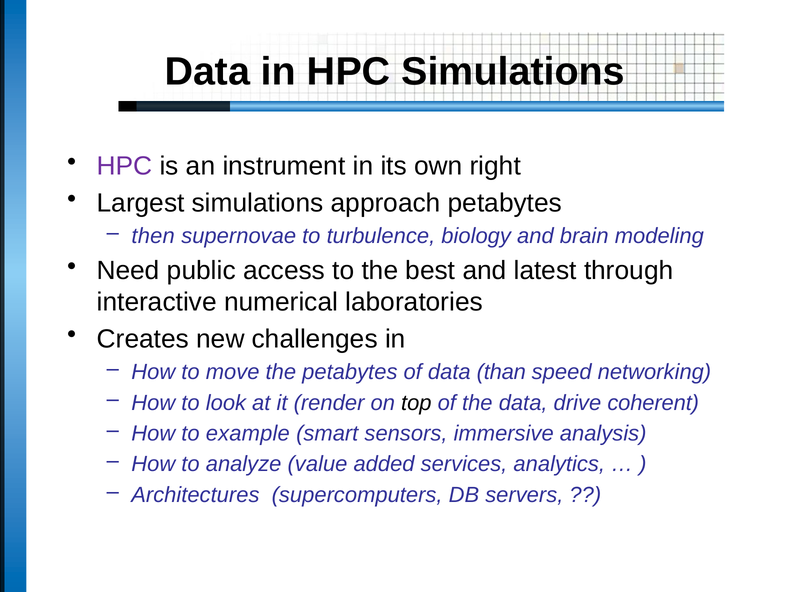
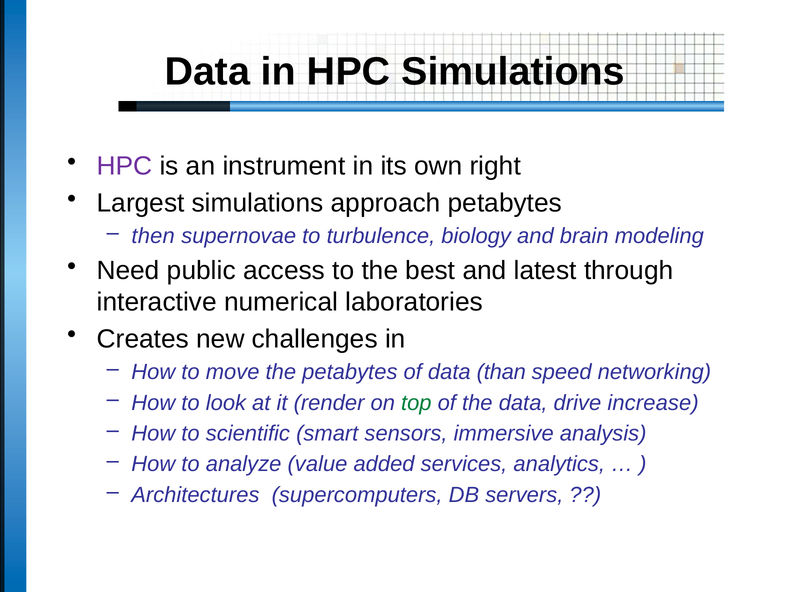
top colour: black -> green
coherent: coherent -> increase
example: example -> scientific
